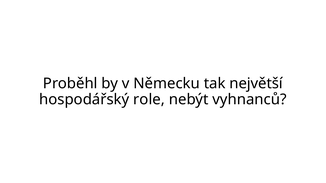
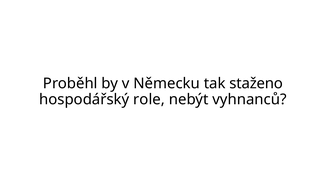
největší: největší -> staženo
